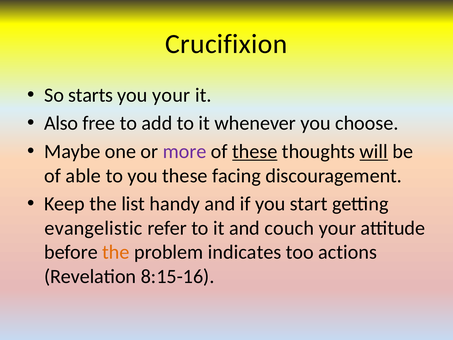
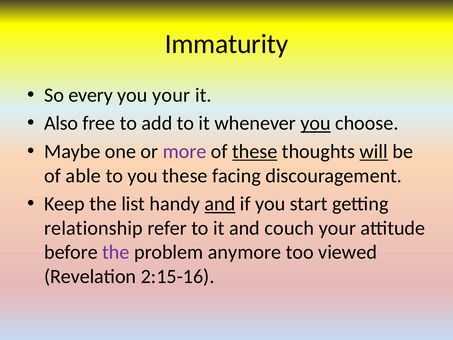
Crucifixion: Crucifixion -> Immaturity
starts: starts -> every
you at (316, 123) underline: none -> present
and at (220, 204) underline: none -> present
evangelistic: evangelistic -> relationship
the at (116, 252) colour: orange -> purple
indicates: indicates -> anymore
actions: actions -> viewed
8:15-16: 8:15-16 -> 2:15-16
